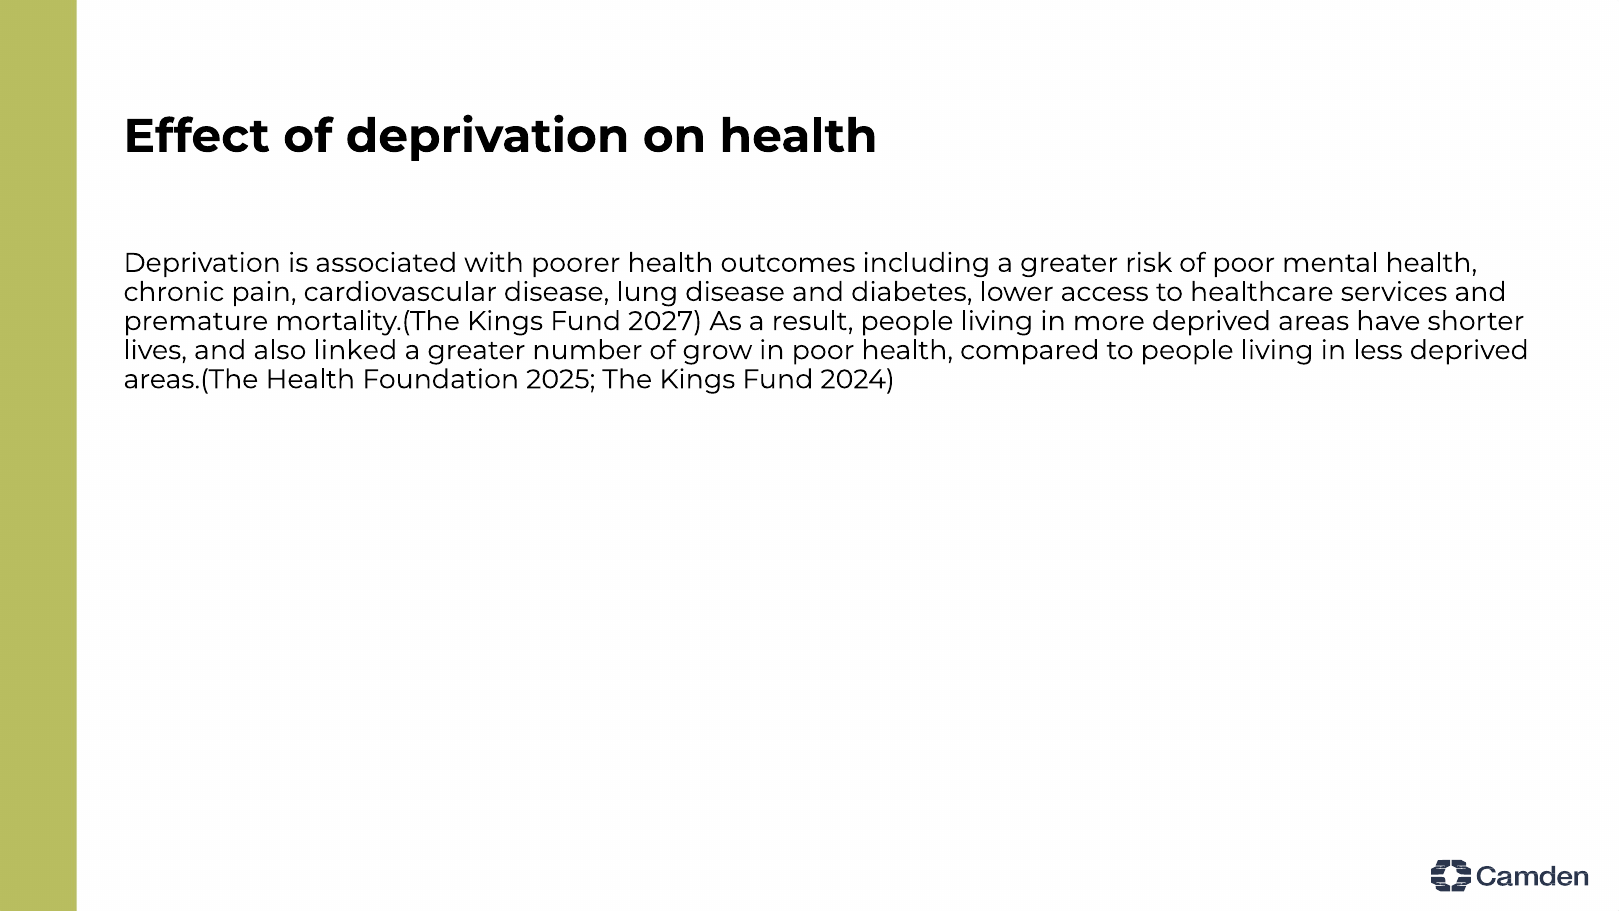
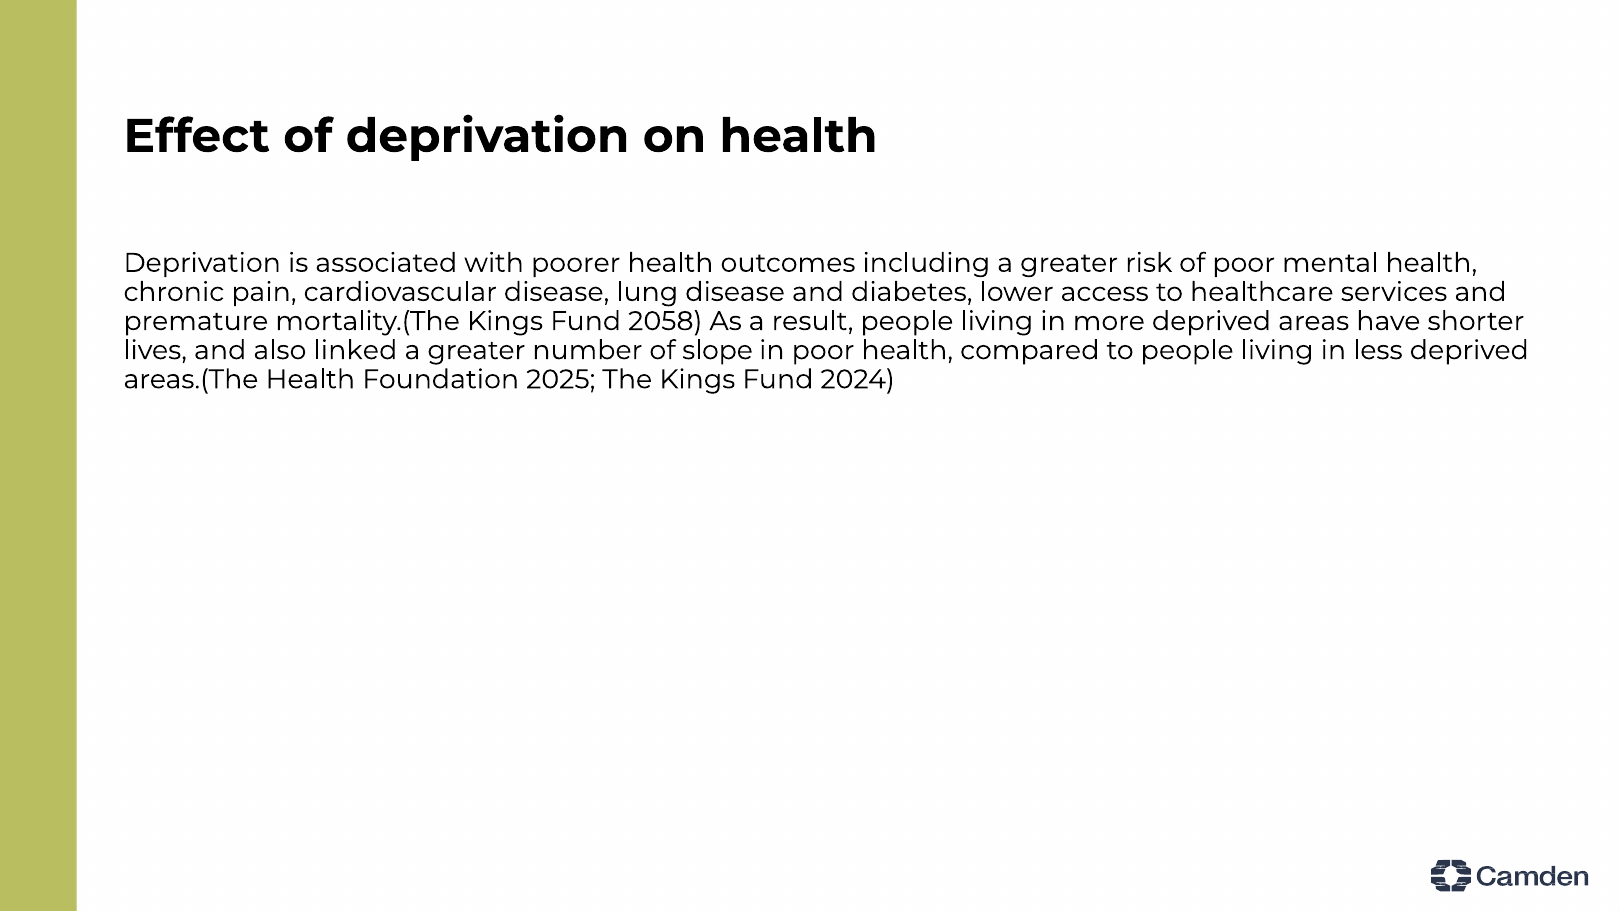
2027: 2027 -> 2058
grow: grow -> slope
